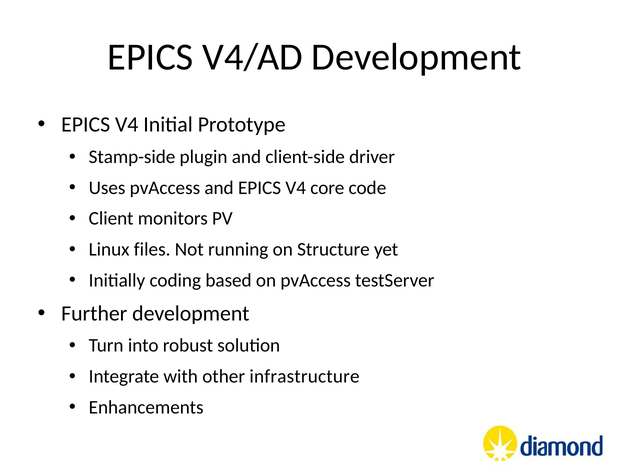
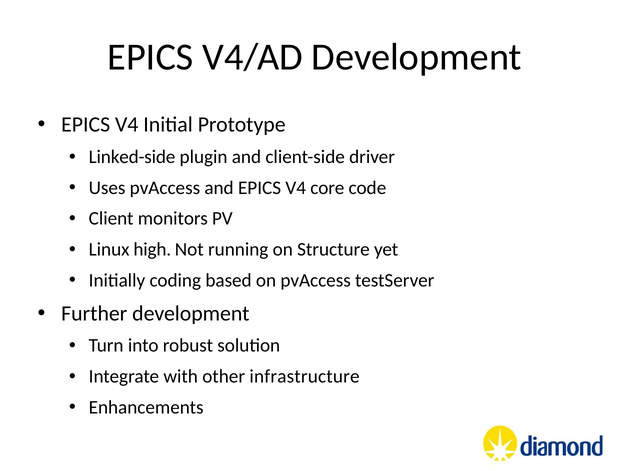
Stamp-side: Stamp-side -> Linked-side
files: files -> high
